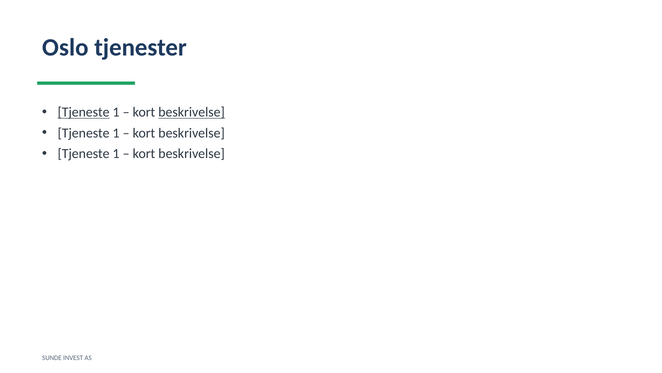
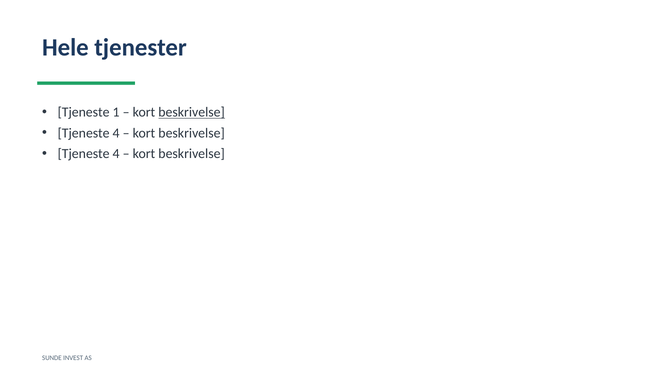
Oslo: Oslo -> Hele
Tjeneste at (84, 112) underline: present -> none
1 at (116, 133): 1 -> 4
1 at (116, 154): 1 -> 4
